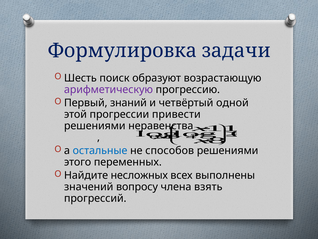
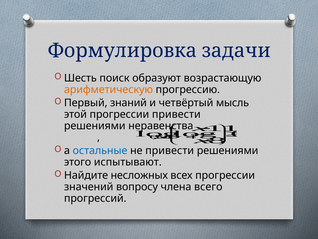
арифметическую colour: purple -> orange
одной: одной -> мысль
не способов: способов -> привести
переменных: переменных -> испытывают
всех выполнены: выполнены -> прогрессии
взять: взять -> всего
